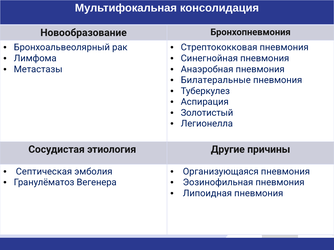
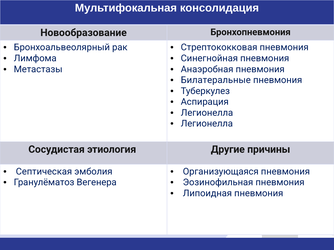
Золотистый at (207, 113): Золотистый -> Легионелла
